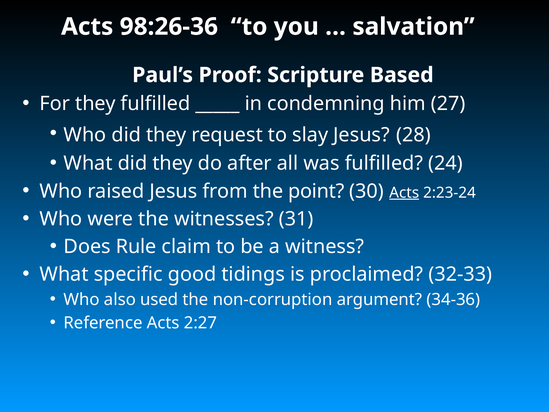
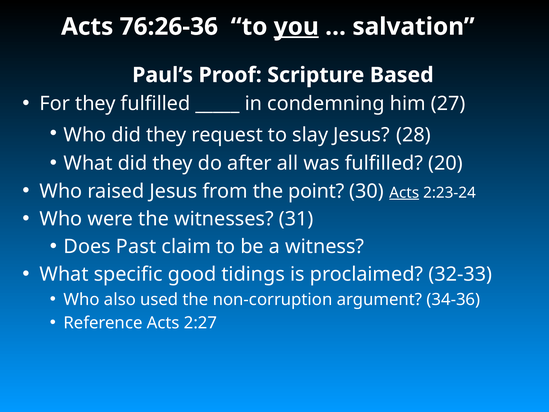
98:26-36: 98:26-36 -> 76:26-36
you underline: none -> present
24: 24 -> 20
Rule: Rule -> Past
